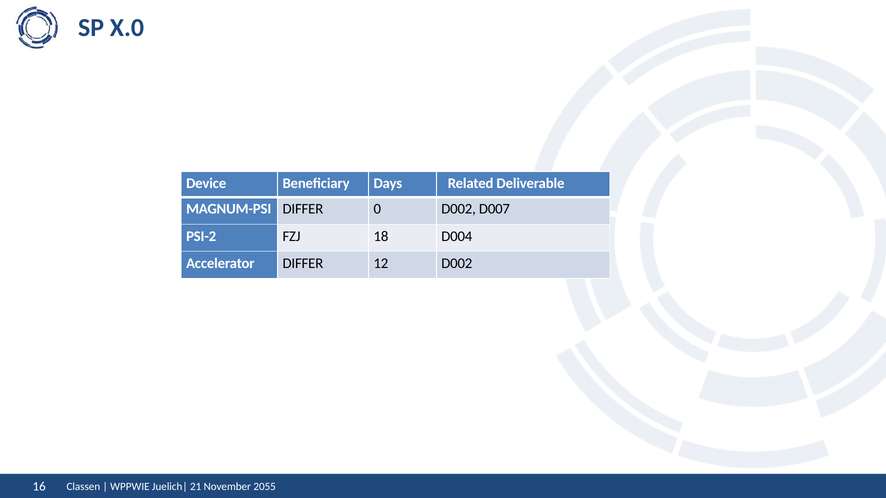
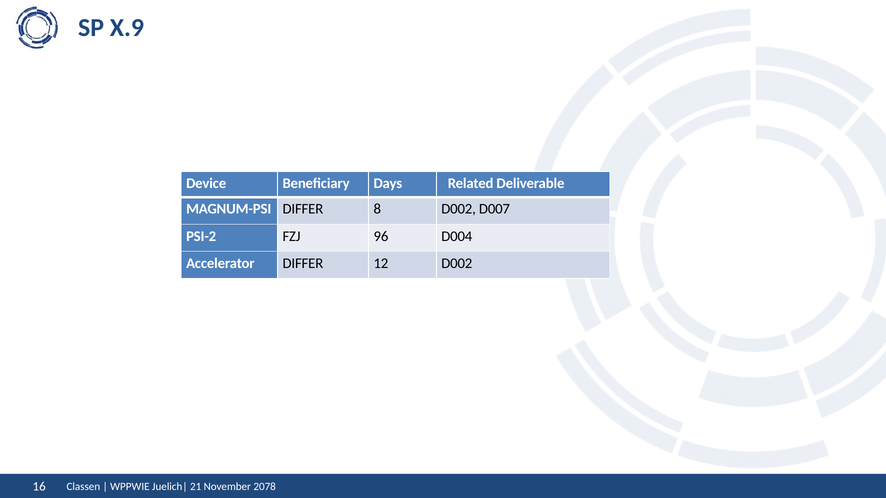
X.0: X.0 -> X.9
0: 0 -> 8
18: 18 -> 96
2055: 2055 -> 2078
